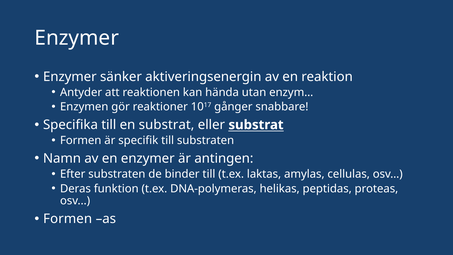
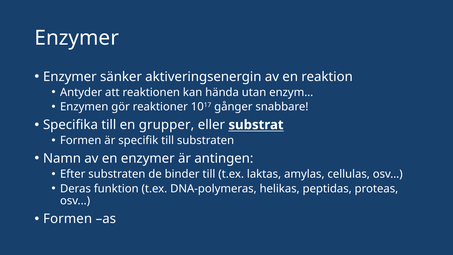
en substrat: substrat -> grupper
